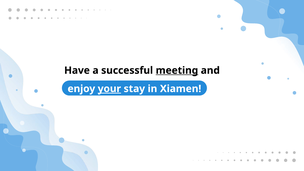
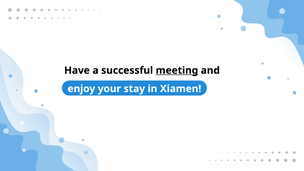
your underline: present -> none
